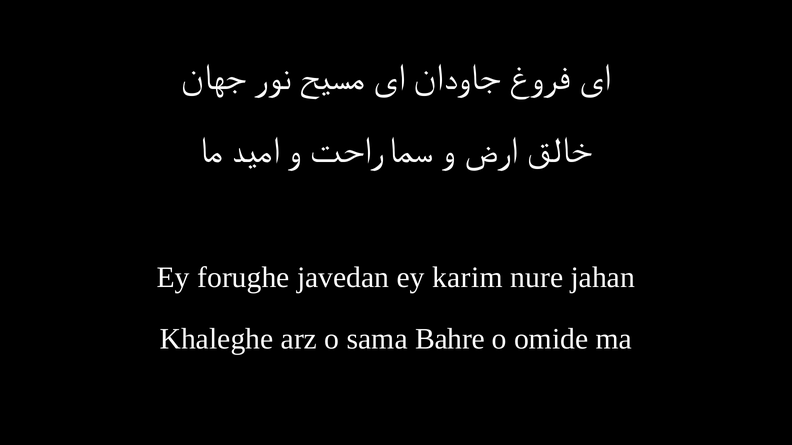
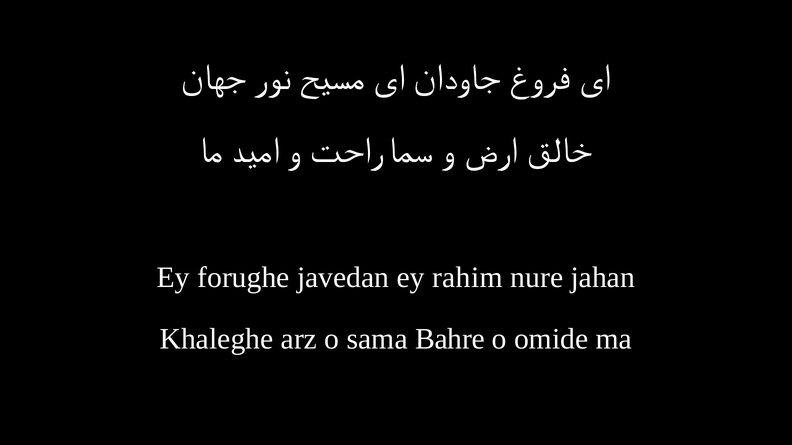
karim: karim -> rahim
